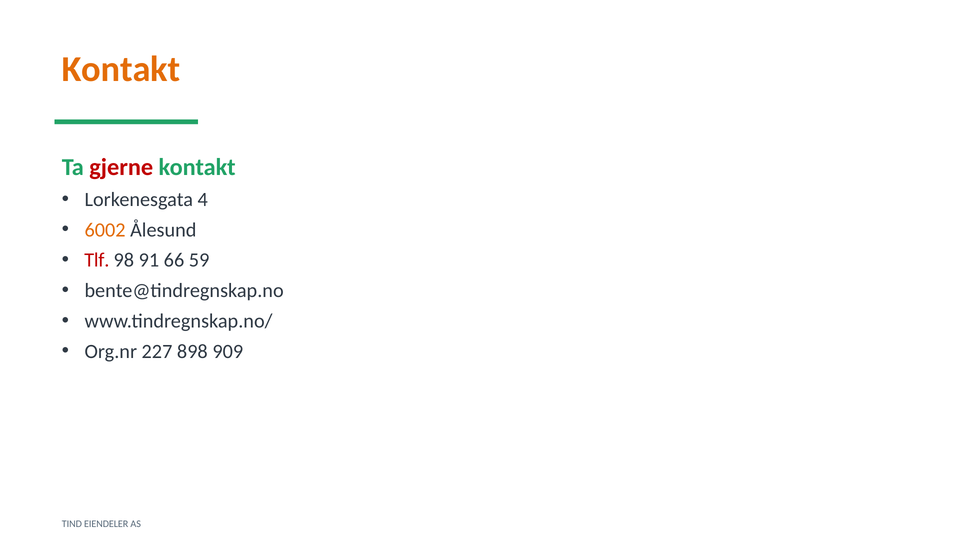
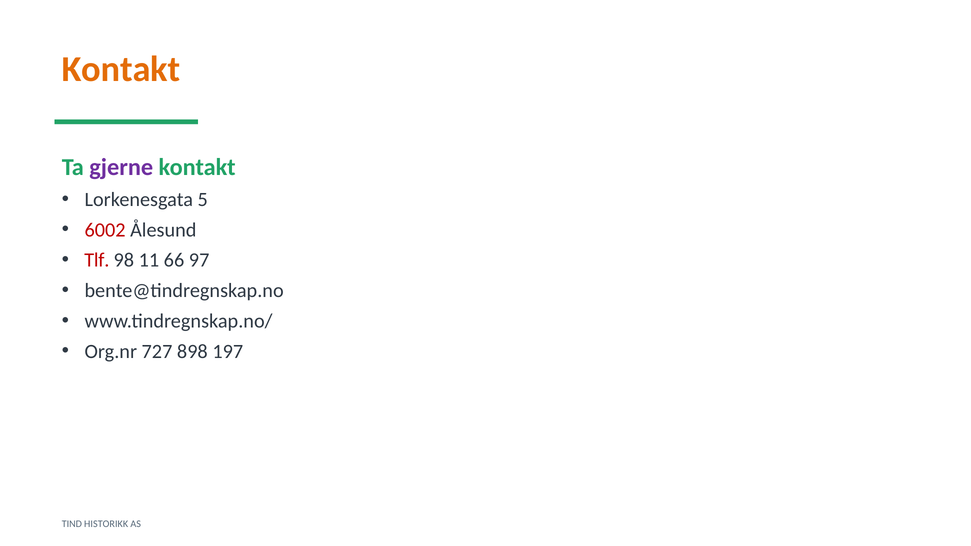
gjerne colour: red -> purple
4: 4 -> 5
6002 colour: orange -> red
91: 91 -> 11
59: 59 -> 97
227: 227 -> 727
909: 909 -> 197
EIENDELER: EIENDELER -> HISTORIKK
